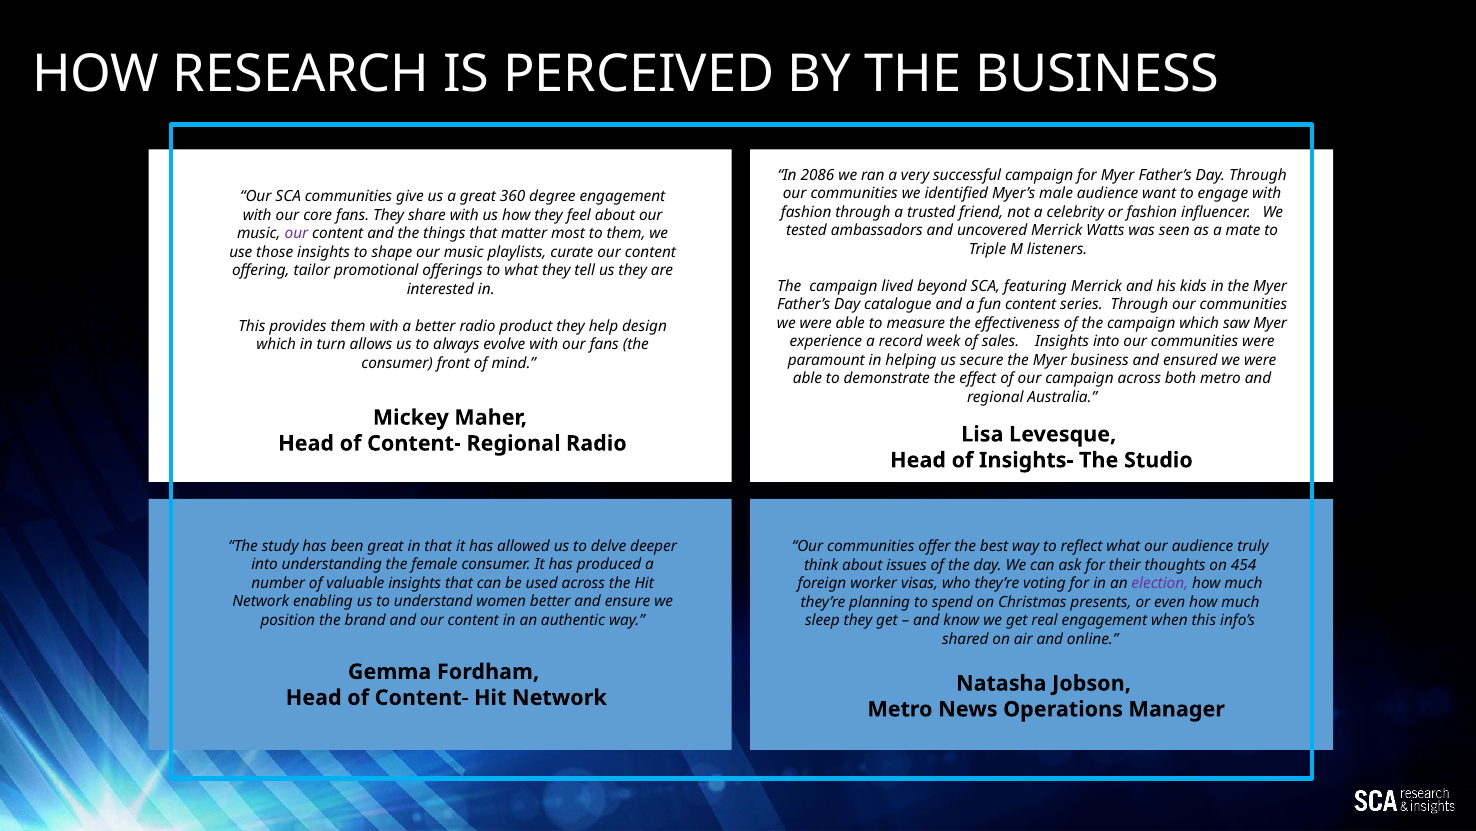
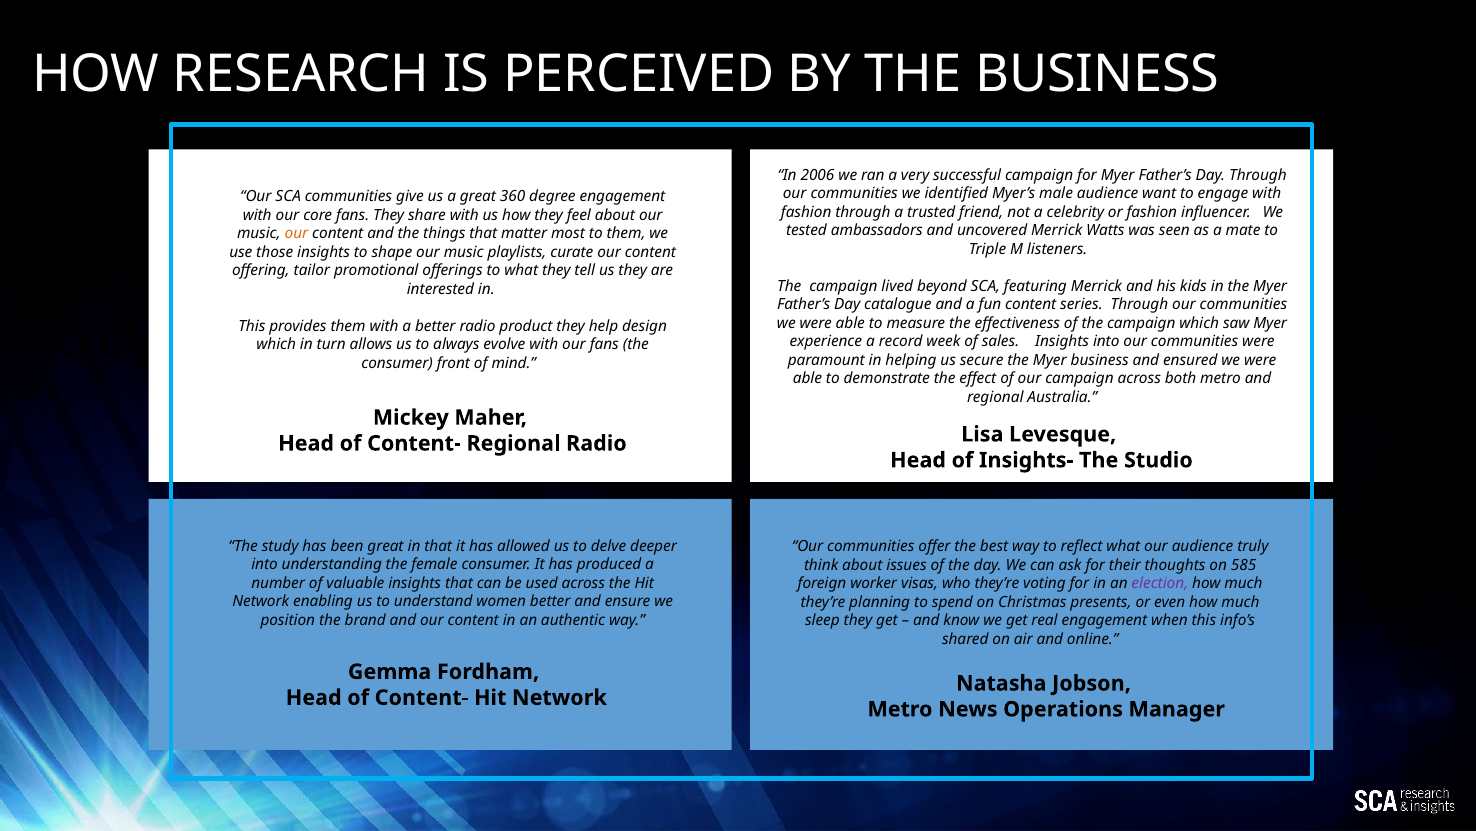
2086: 2086 -> 2006
our at (296, 234) colour: purple -> orange
454: 454 -> 585
